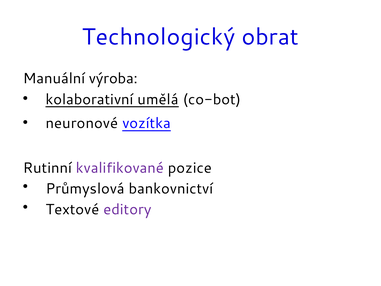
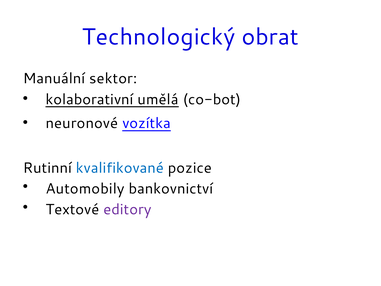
výroba: výroba -> sektor
kvalifikované colour: purple -> blue
Průmyslová: Průmyslová -> Automobily
